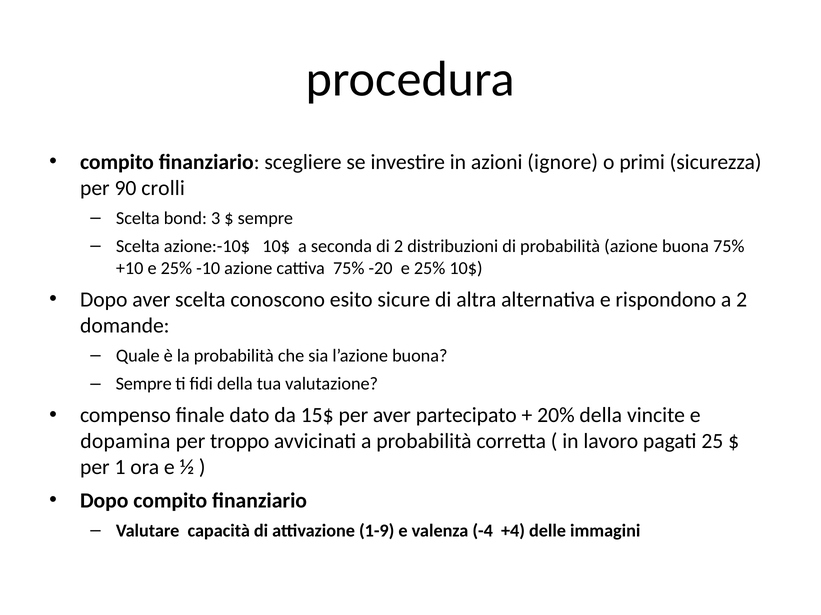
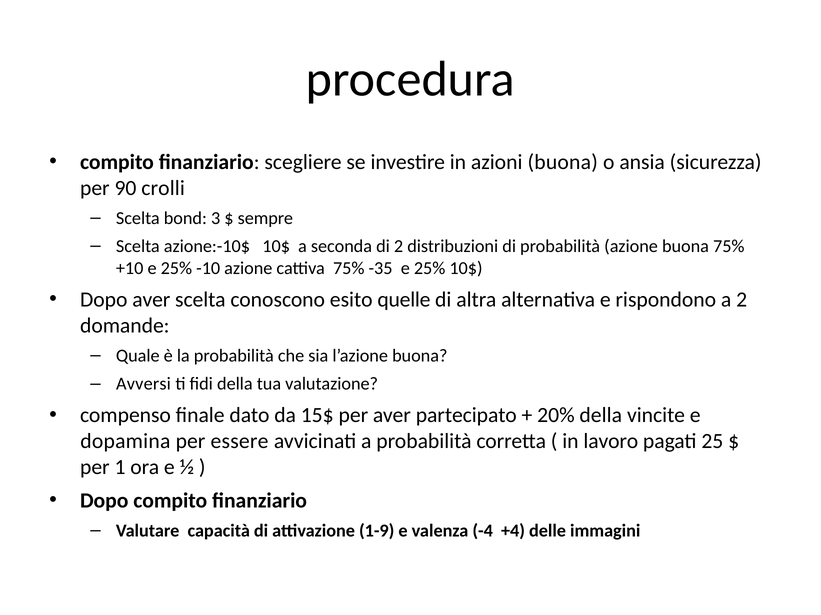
azioni ignore: ignore -> buona
primi: primi -> ansia
-20: -20 -> -35
sicure: sicure -> quelle
Sempre at (144, 384): Sempre -> Avversi
troppo: troppo -> essere
